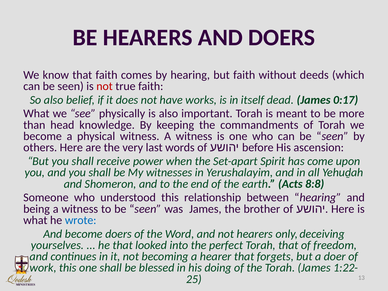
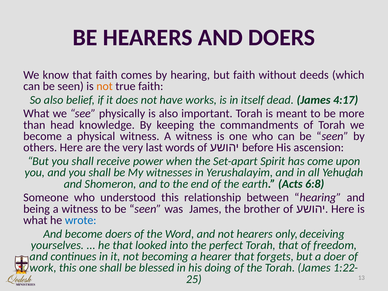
not at (105, 86) colour: red -> orange
0:17: 0:17 -> 4:17
8:8: 8:8 -> 6:8
